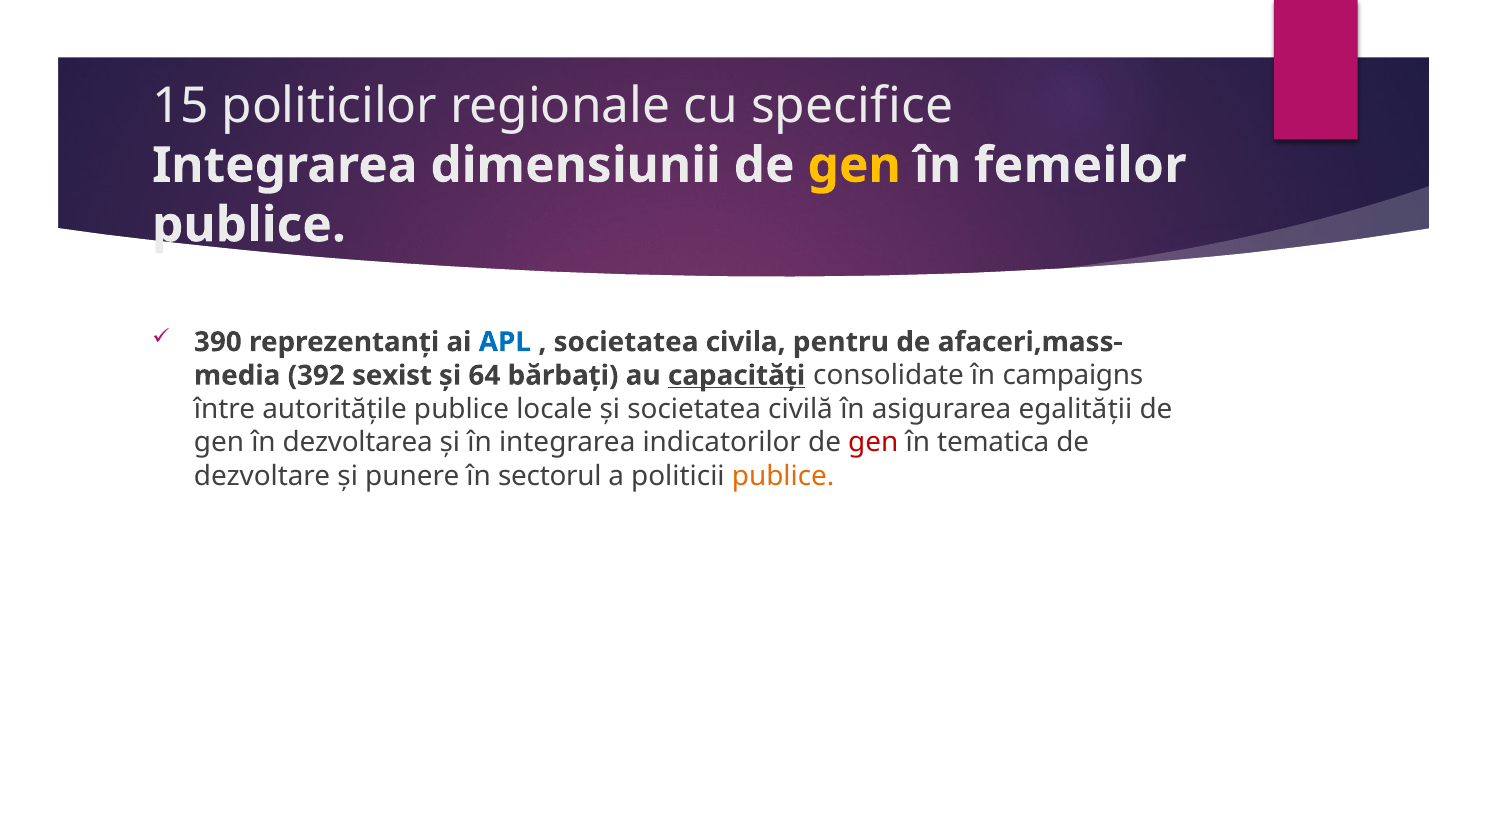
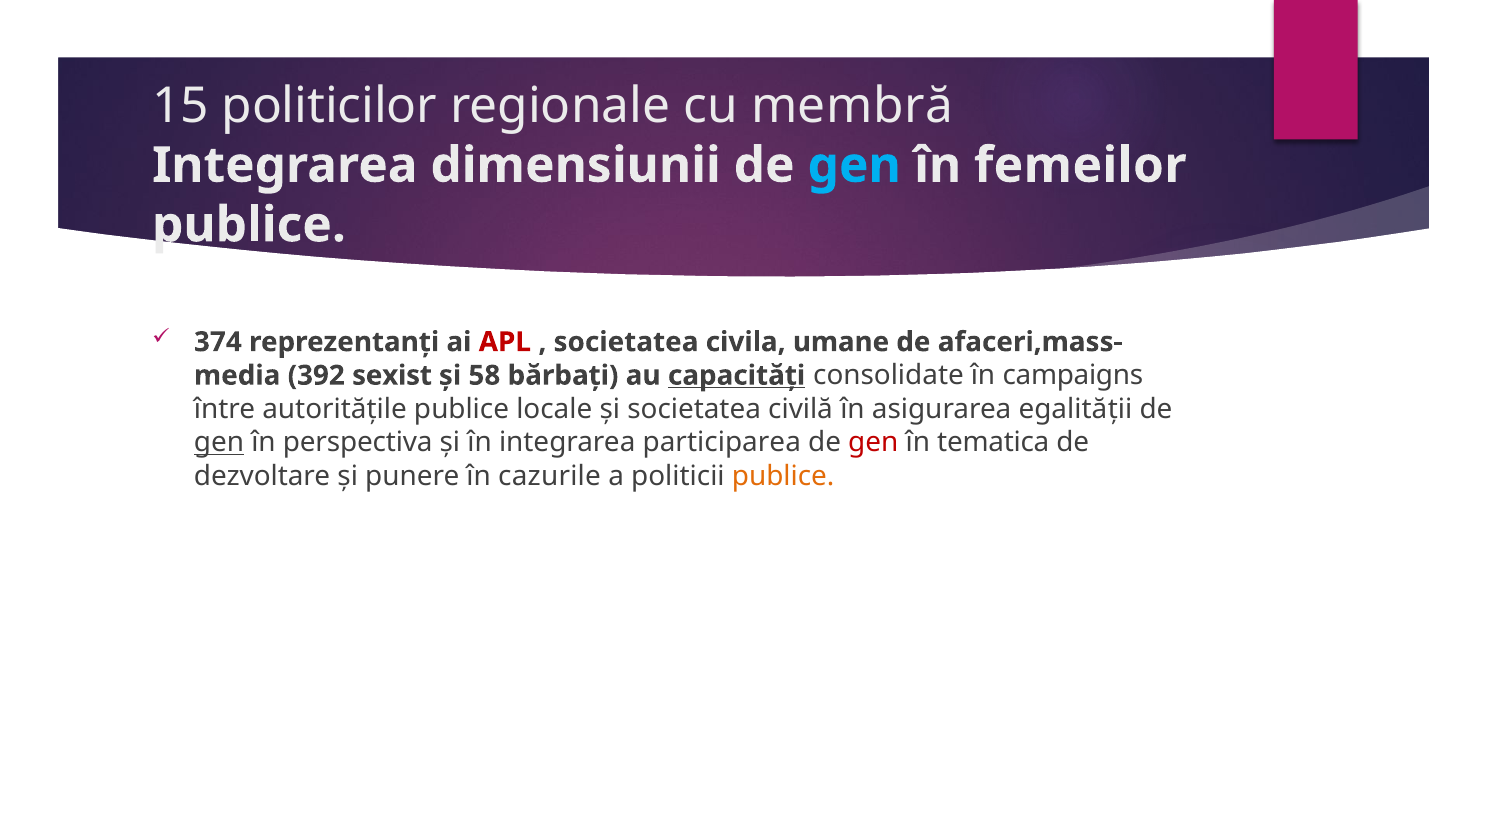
specifice: specifice -> membră
gen at (854, 165) colour: yellow -> light blue
390: 390 -> 374
APL colour: blue -> red
pentru: pentru -> umane
64: 64 -> 58
gen at (219, 442) underline: none -> present
dezvoltarea: dezvoltarea -> perspectiva
indicatorilor: indicatorilor -> participarea
sectorul: sectorul -> cazurile
